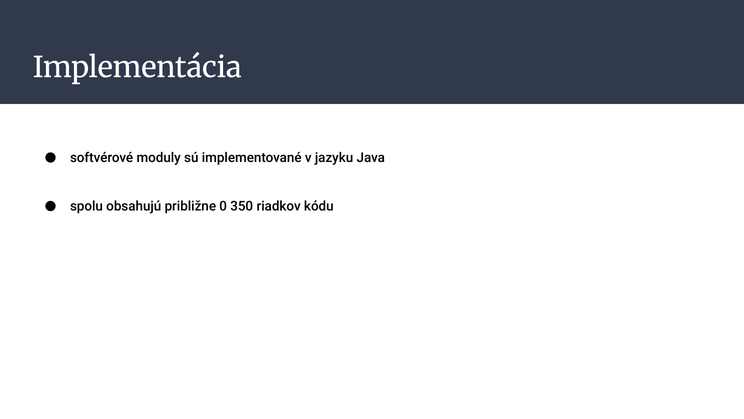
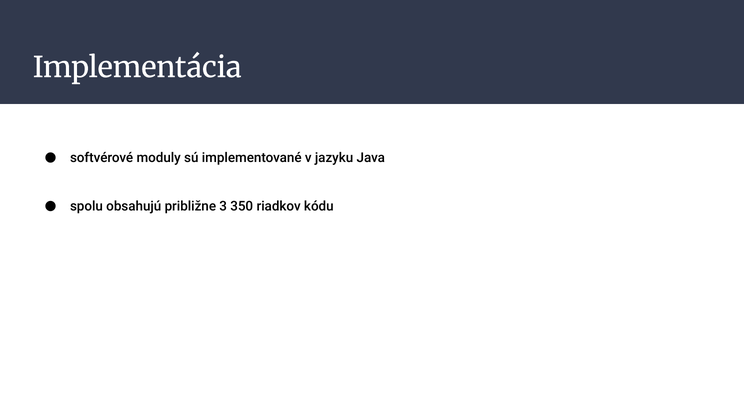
0: 0 -> 3
